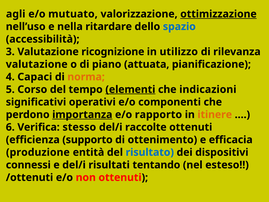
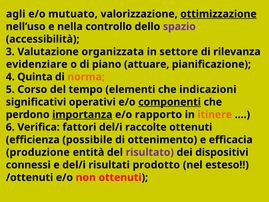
ritardare: ritardare -> controllo
spazio colour: blue -> purple
ricognizione: ricognizione -> organizzata
utilizzo: utilizzo -> settore
valutazione at (37, 64): valutazione -> evidenziare
attuata: attuata -> attuare
Capaci: Capaci -> Quinta
elementi underline: present -> none
componenti underline: none -> present
stesso: stesso -> fattori
supporto: supporto -> possibile
risultato colour: blue -> purple
tentando: tentando -> prodotto
